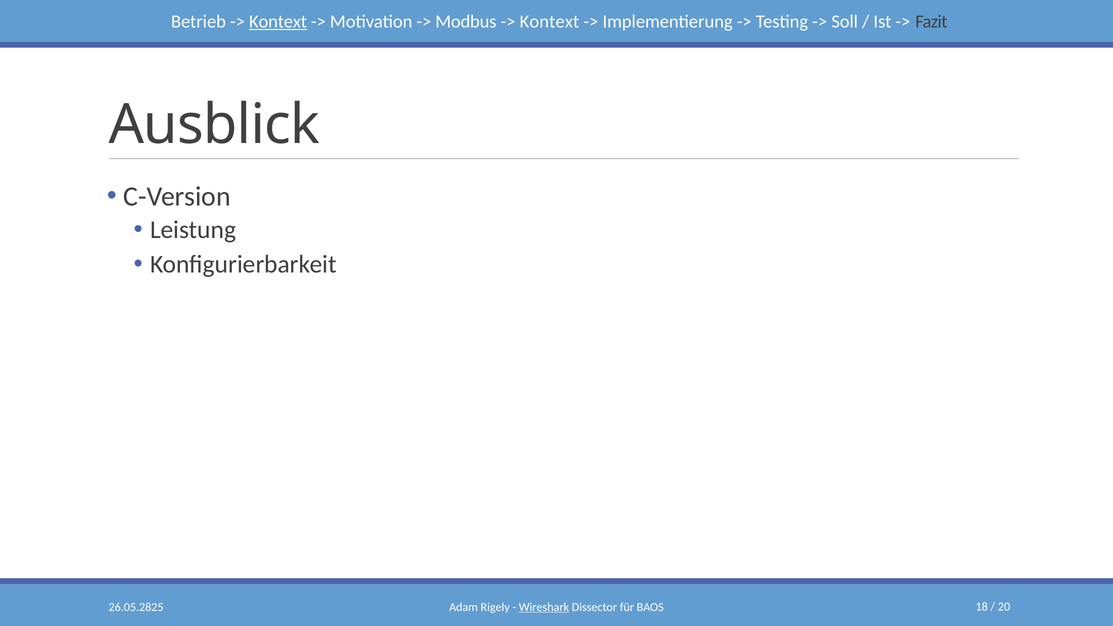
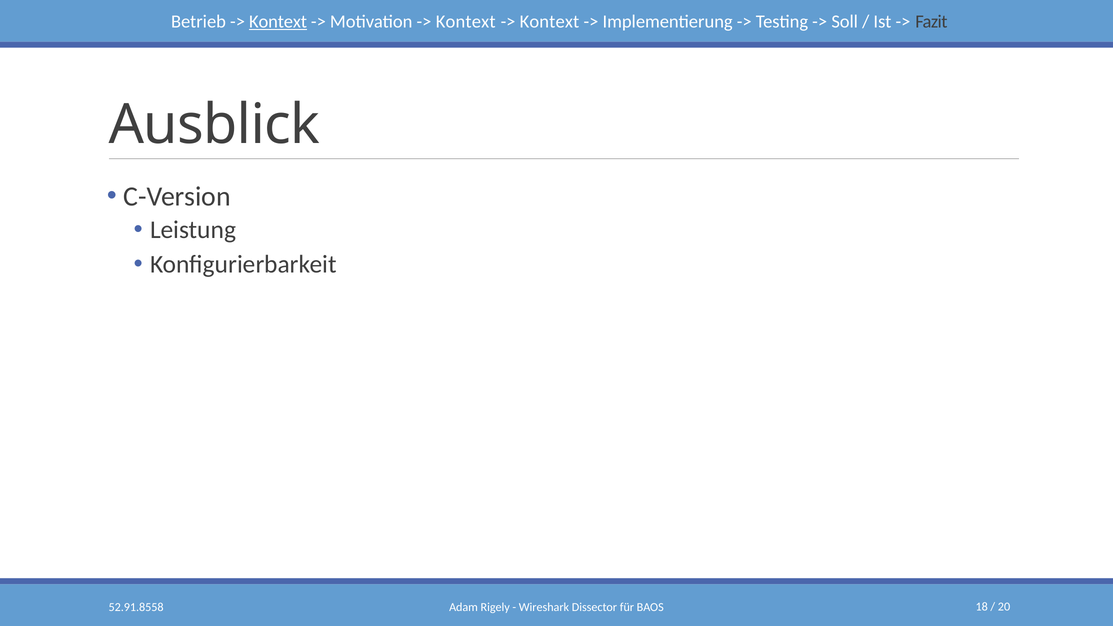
Modbus at (466, 21): Modbus -> Kontext
26.05.2825: 26.05.2825 -> 52.91.8558
Wireshark underline: present -> none
